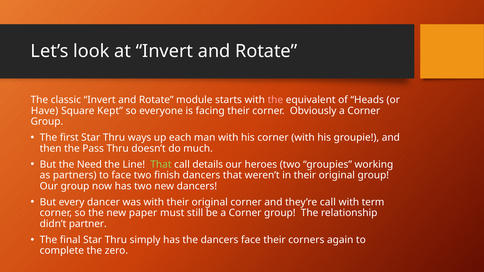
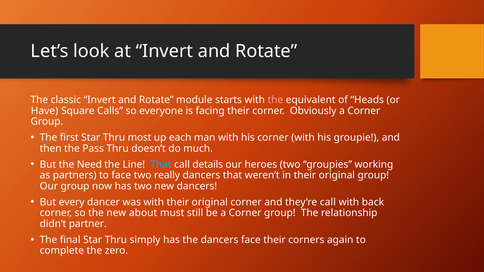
Kept: Kept -> Calls
ways: ways -> most
That at (161, 165) colour: light green -> light blue
finish: finish -> really
term: term -> back
paper: paper -> about
